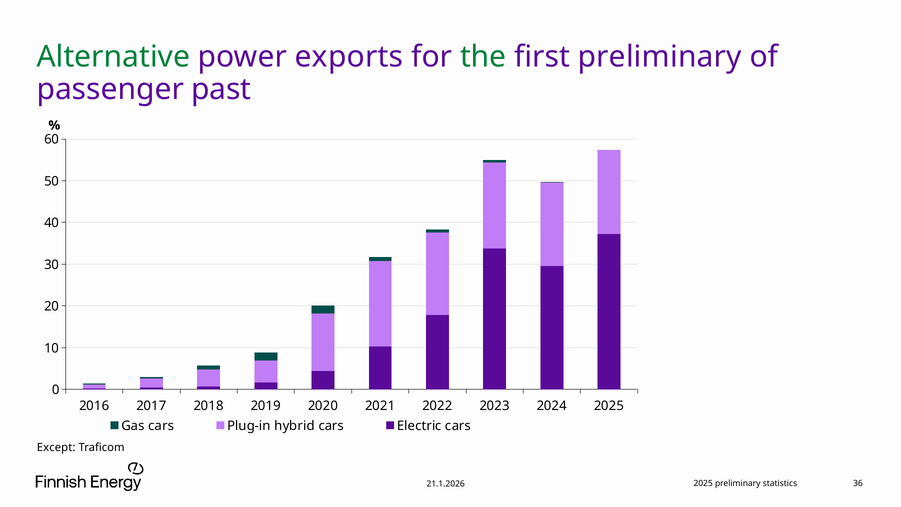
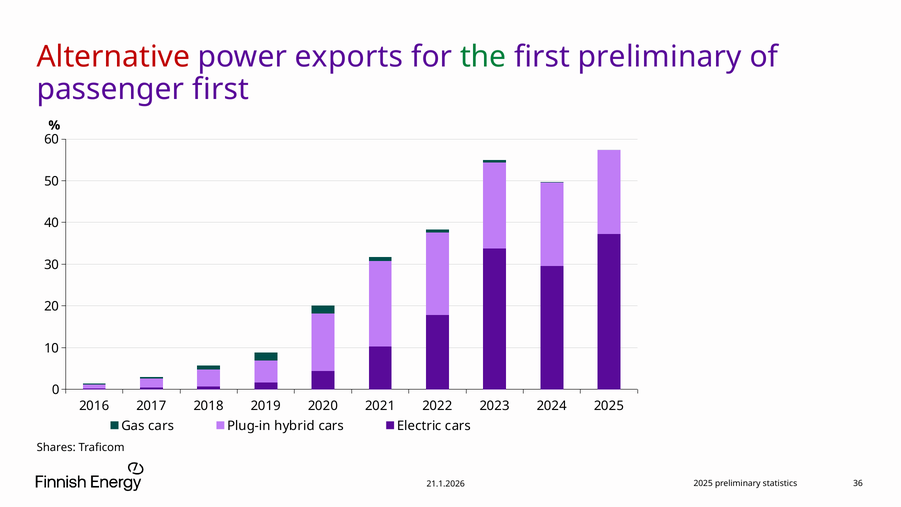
Alternative colour: green -> red
passenger past: past -> first
Except: Except -> Shares
